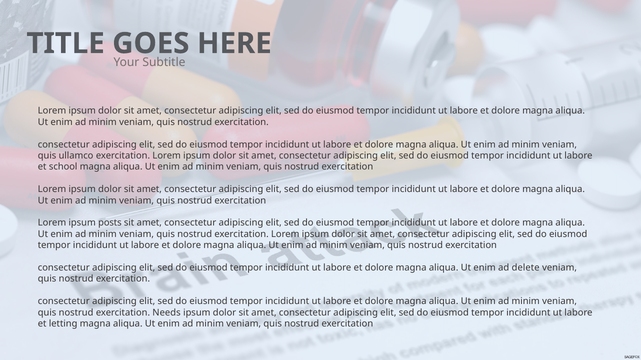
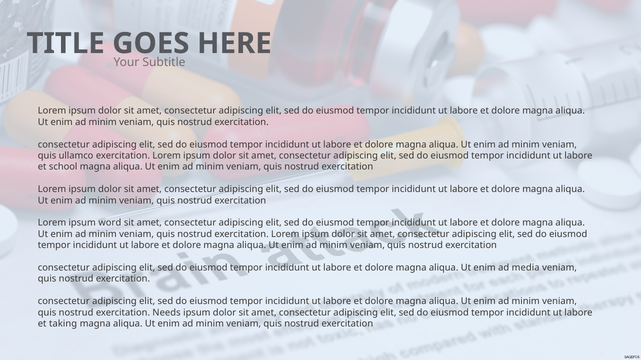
posts: posts -> word
delete: delete -> media
letting: letting -> taking
